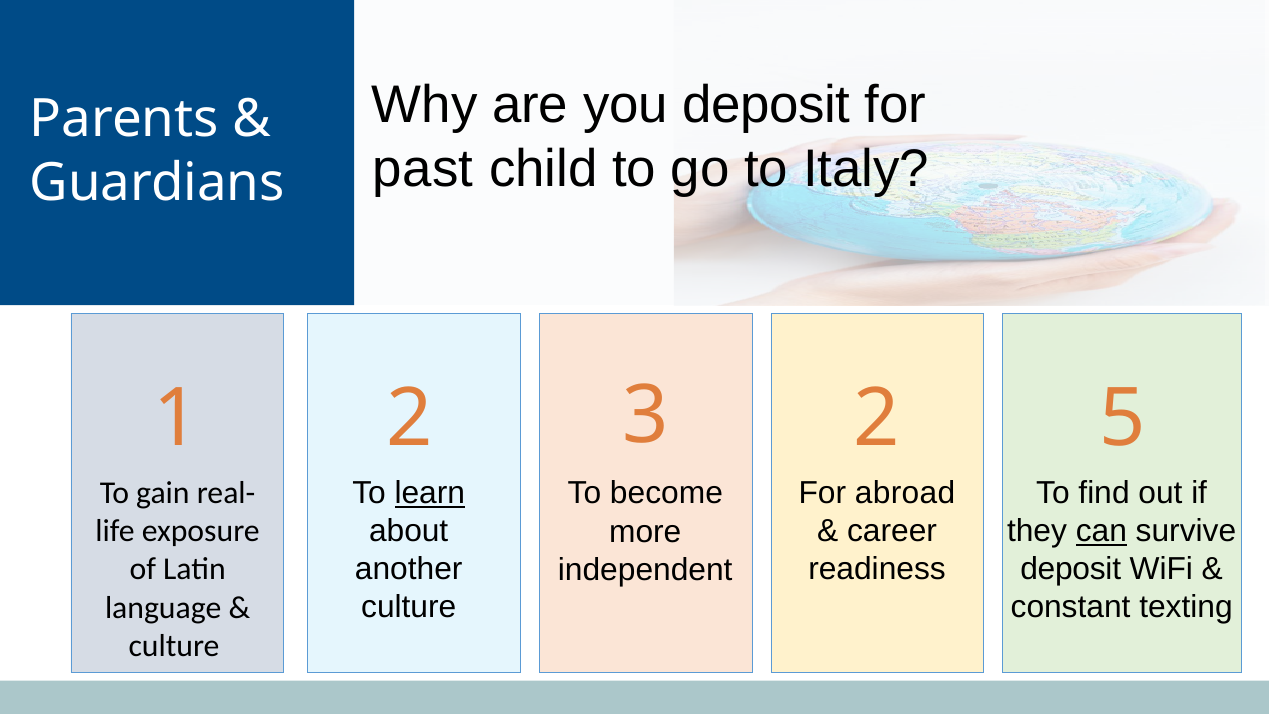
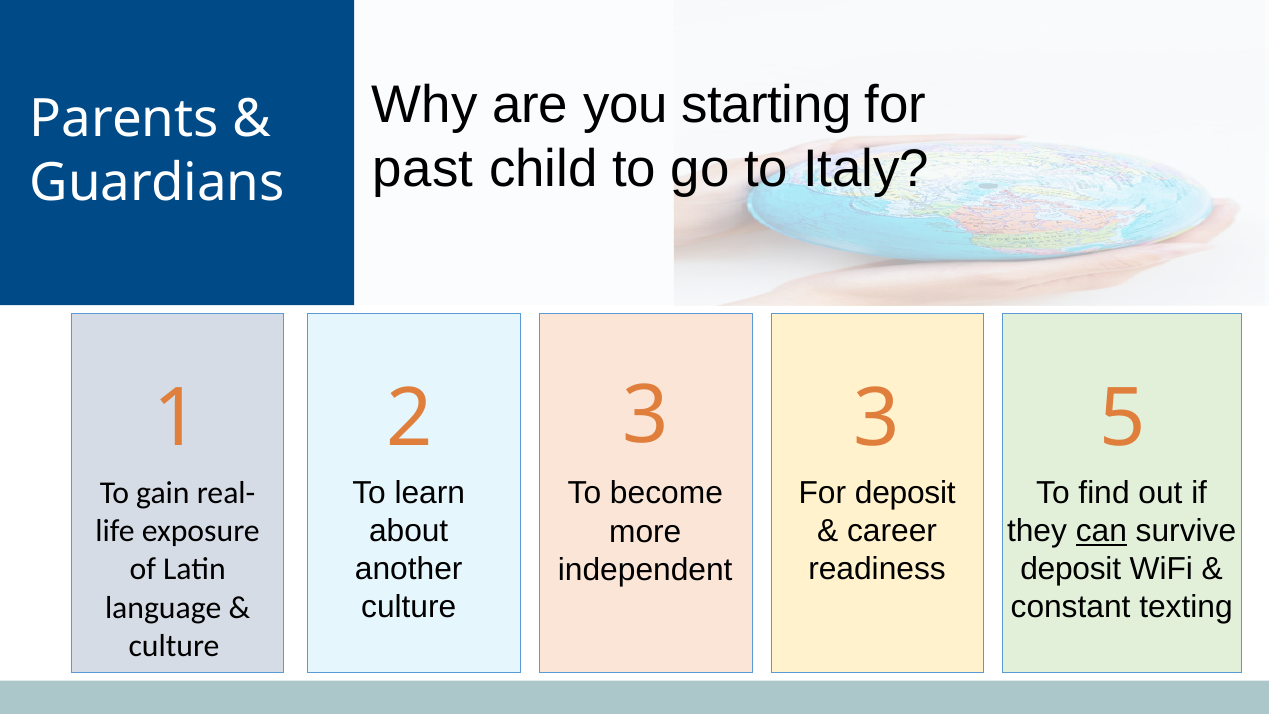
you deposit: deposit -> starting
3 2: 2 -> 3
For abroad: abroad -> deposit
learn underline: present -> none
